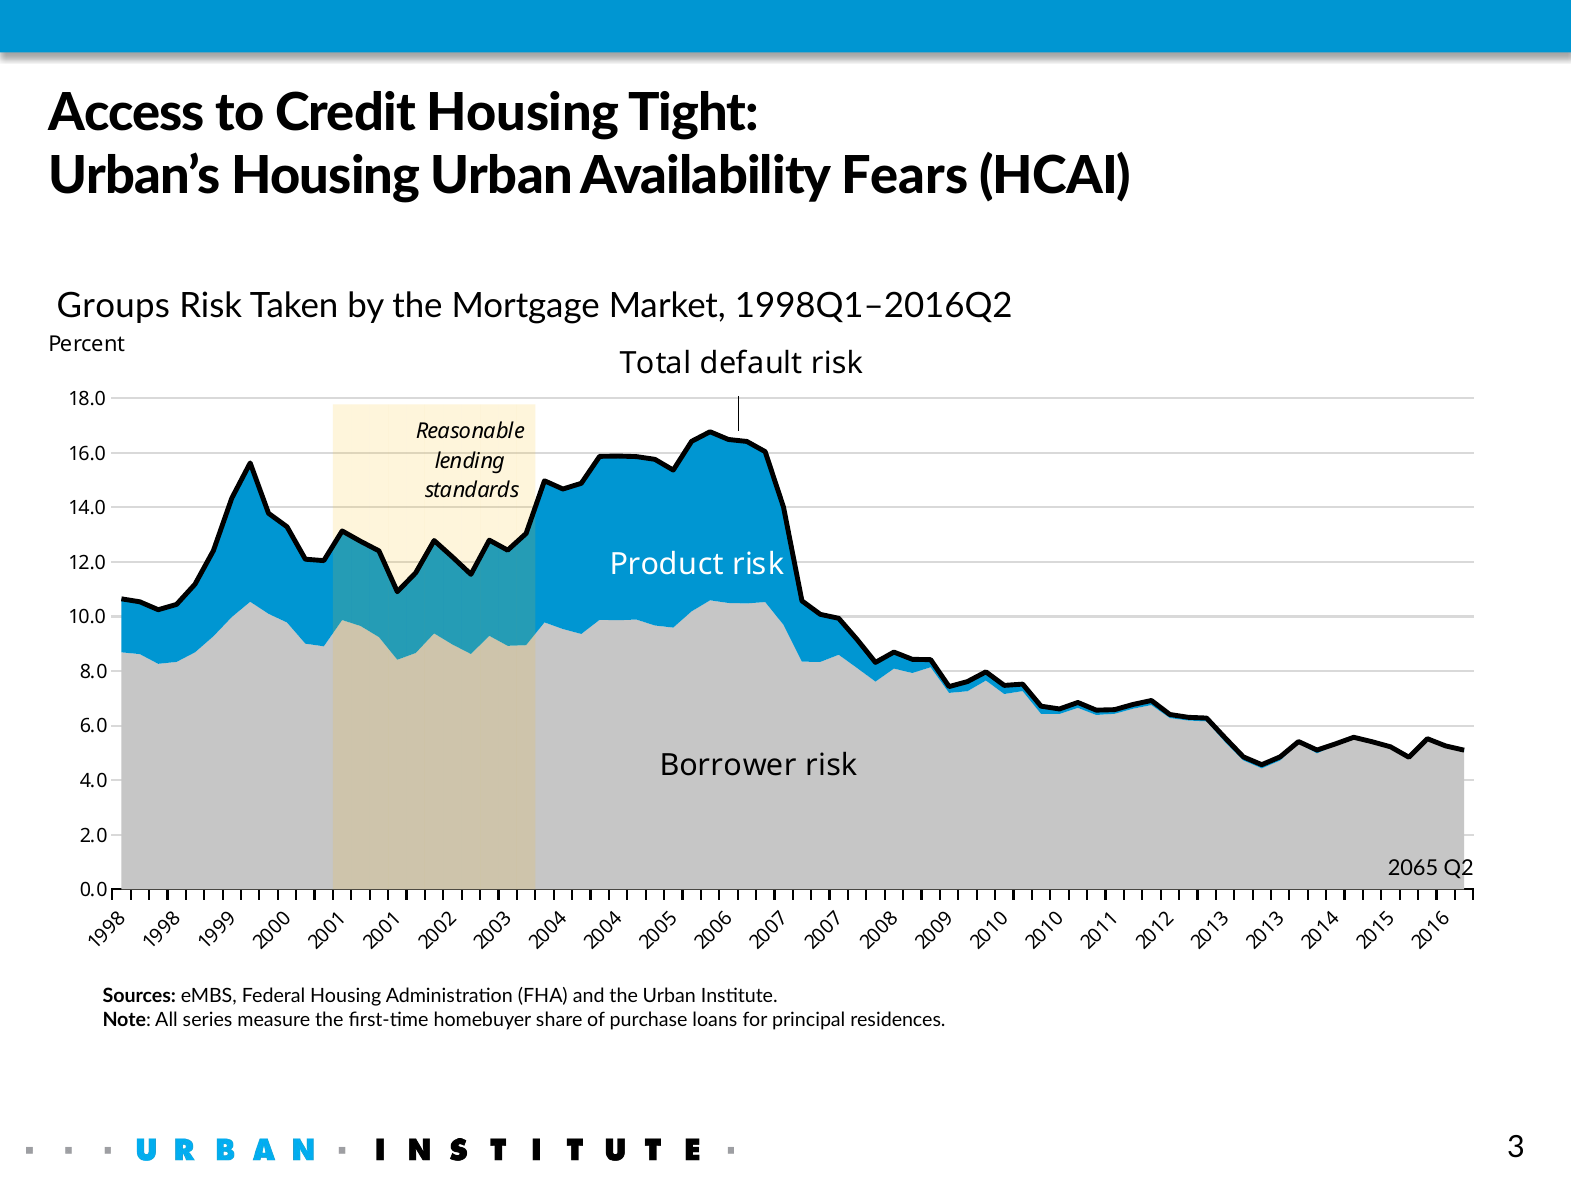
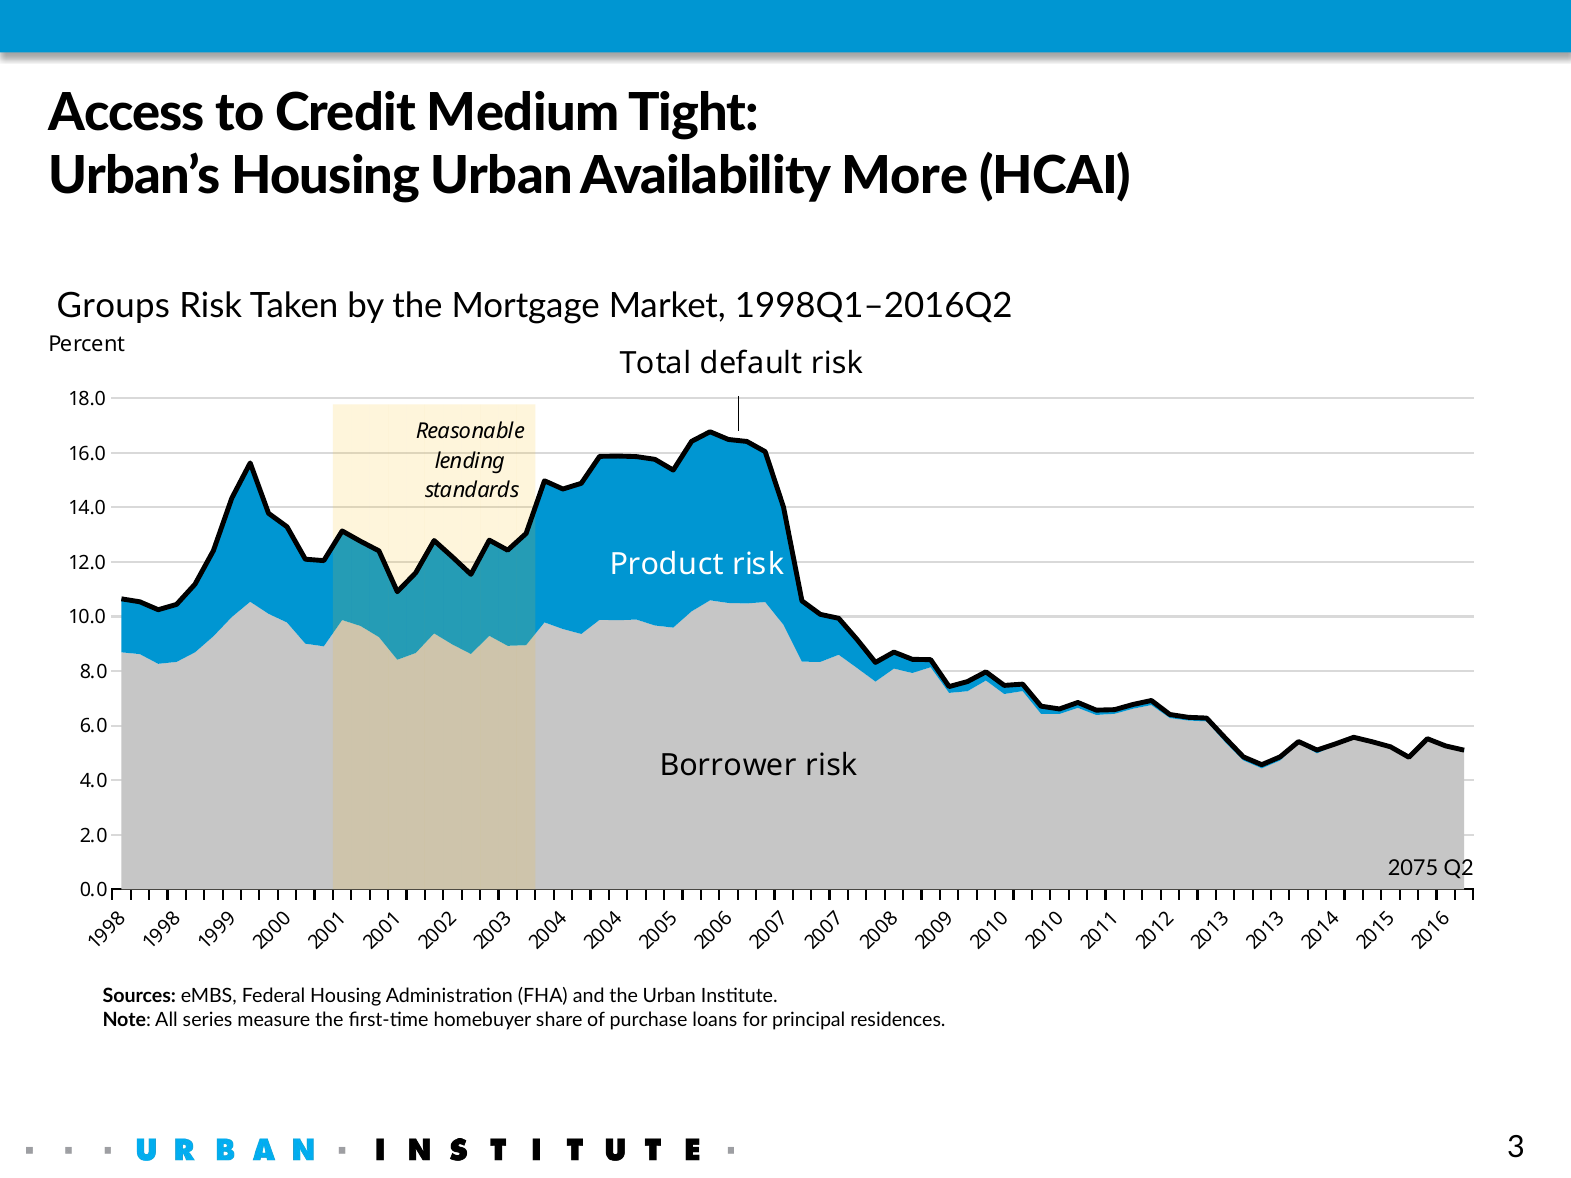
Credit Housing: Housing -> Medium
Fears: Fears -> More
2065: 2065 -> 2075
